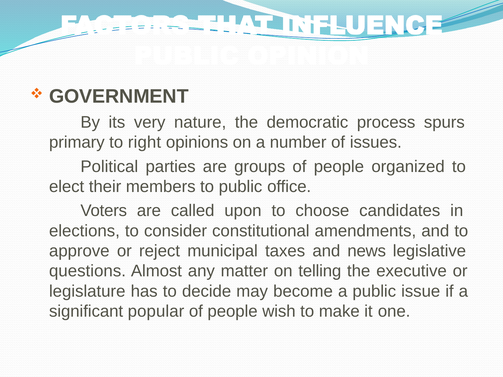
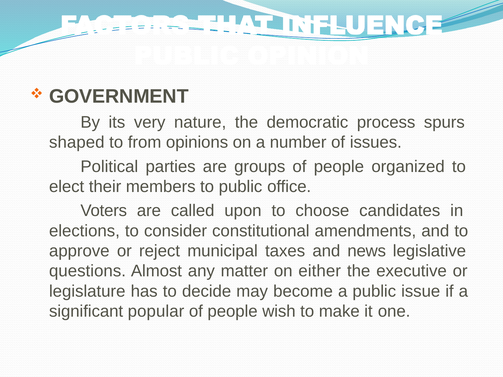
primary: primary -> shaped
right: right -> from
telling: telling -> either
